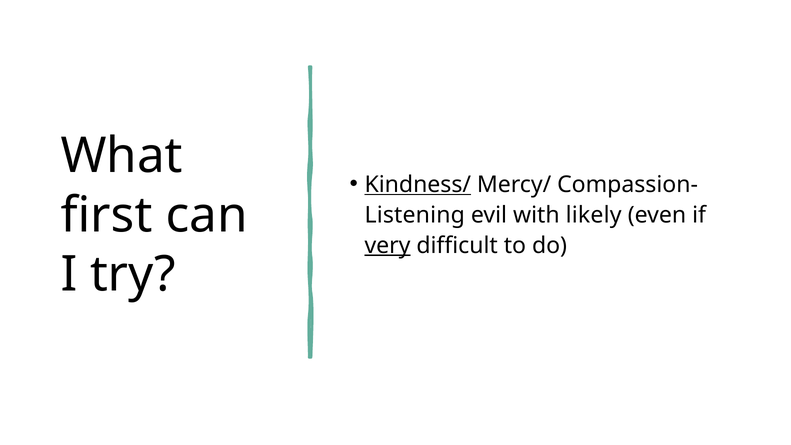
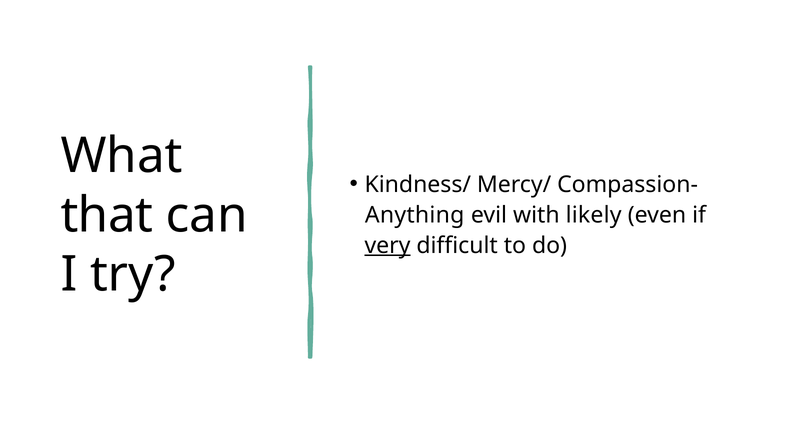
Kindness/ underline: present -> none
first: first -> that
Listening: Listening -> Anything
